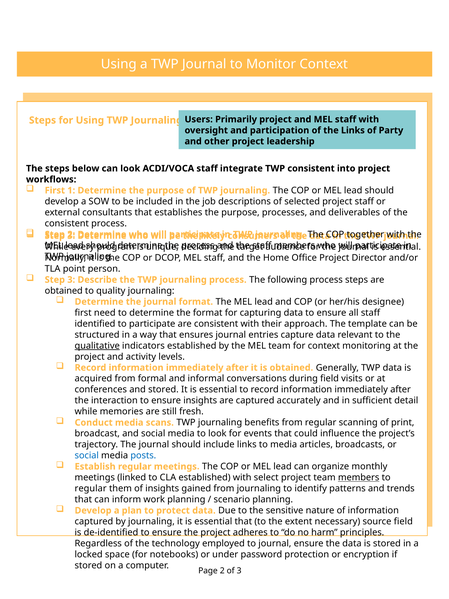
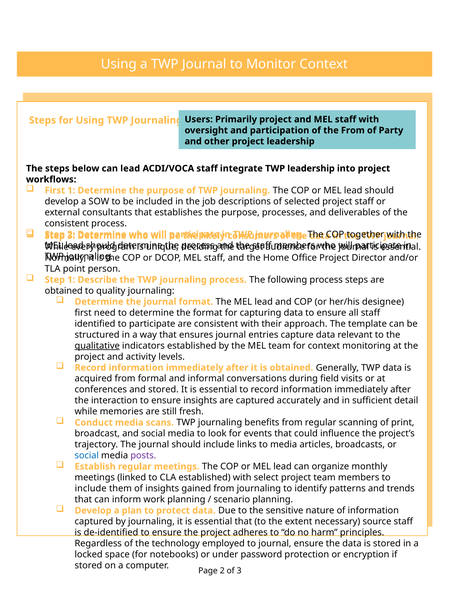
the Links: Links -> From
can look: look -> lead
TWP consistent: consistent -> leadership
3 at (71, 280): 3 -> 1
posts colour: blue -> purple
members at (359, 477) underline: present -> none
regular at (91, 488): regular -> include
source field: field -> staff
